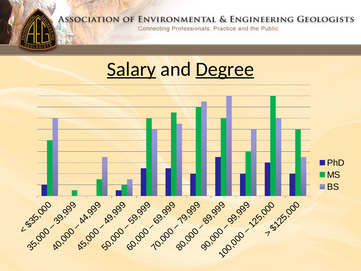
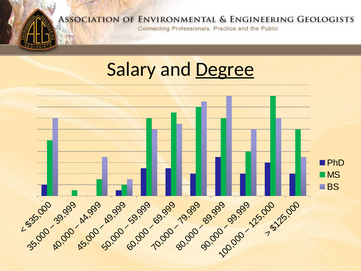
Salary underline: present -> none
